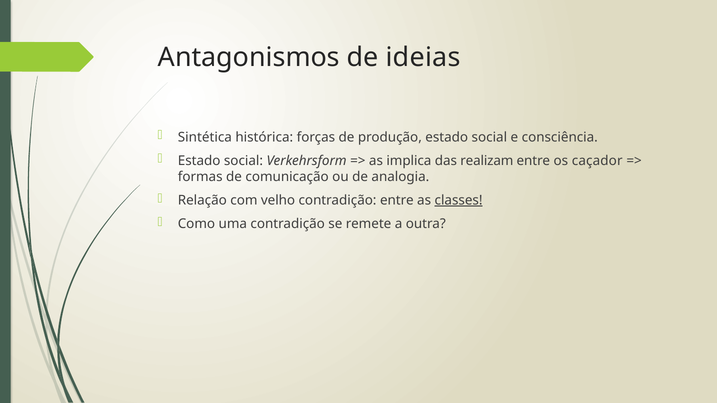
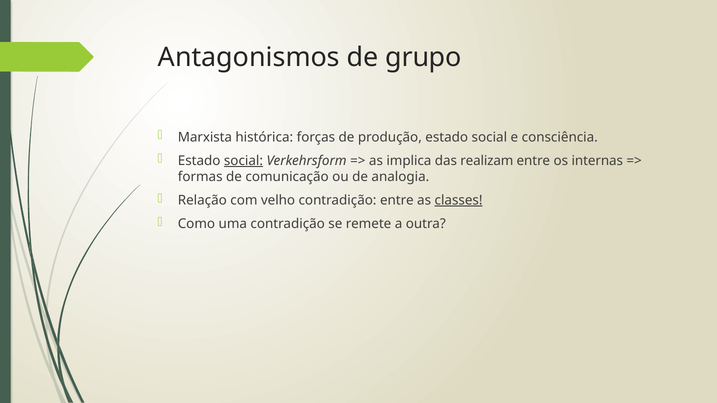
ideias: ideias -> grupo
Sintética: Sintética -> Marxista
social at (243, 161) underline: none -> present
caçador: caçador -> internas
